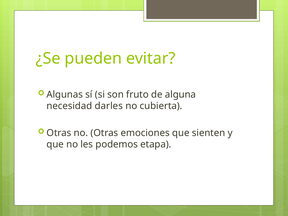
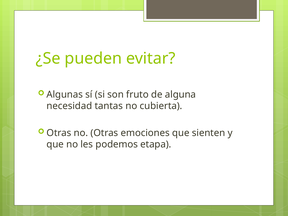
darles: darles -> tantas
